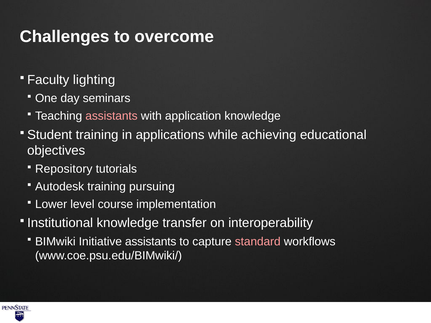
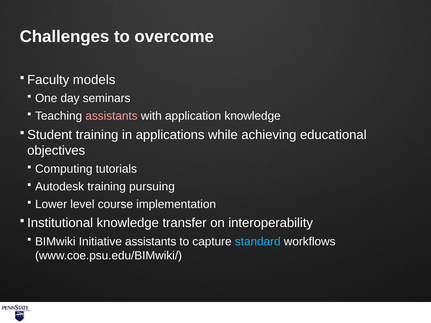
lighting: lighting -> models
Repository: Repository -> Computing
standard colour: pink -> light blue
